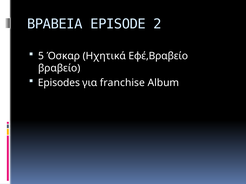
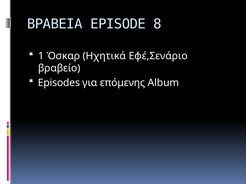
2: 2 -> 8
5: 5 -> 1
Εφέ,Βραβείο: Εφέ,Βραβείο -> Εφέ,Σενάριο
franchise: franchise -> επόμενης
